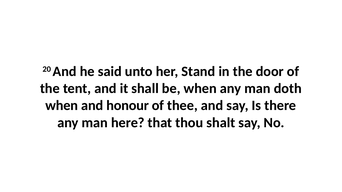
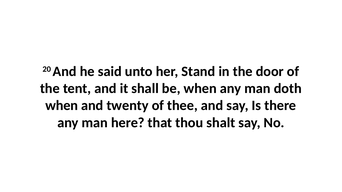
honour: honour -> twenty
